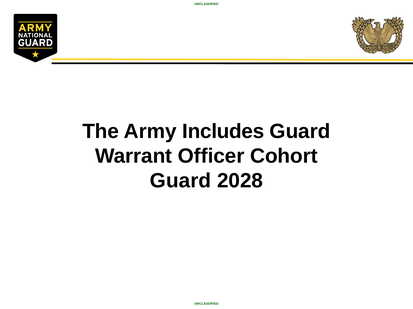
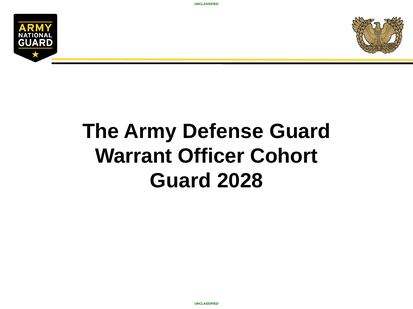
Includes: Includes -> Defense
